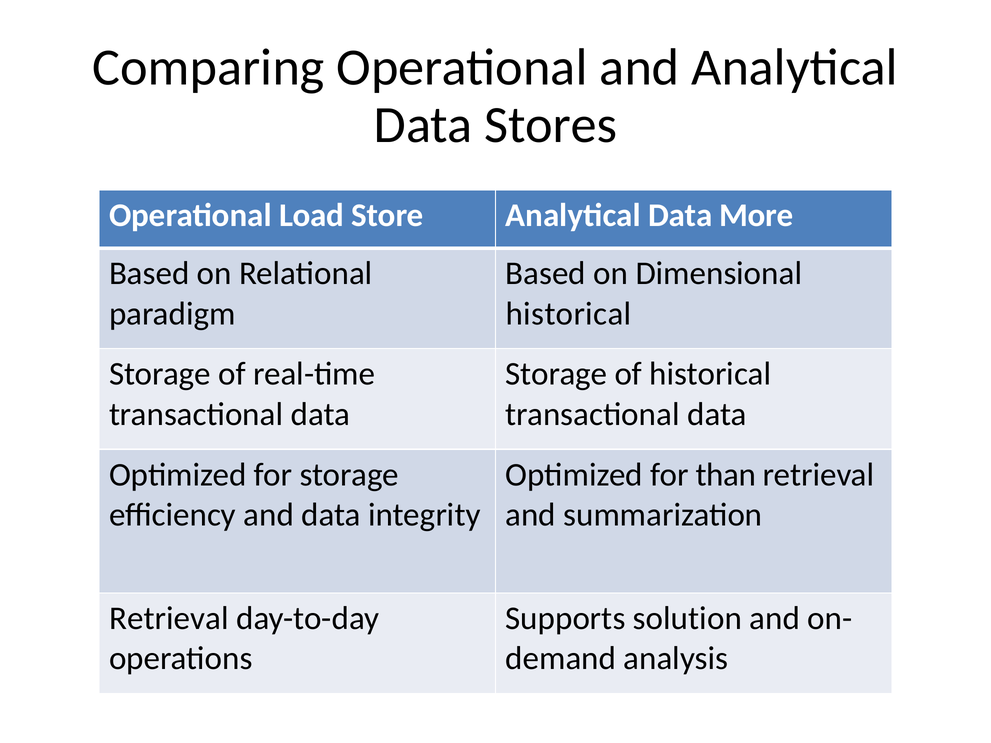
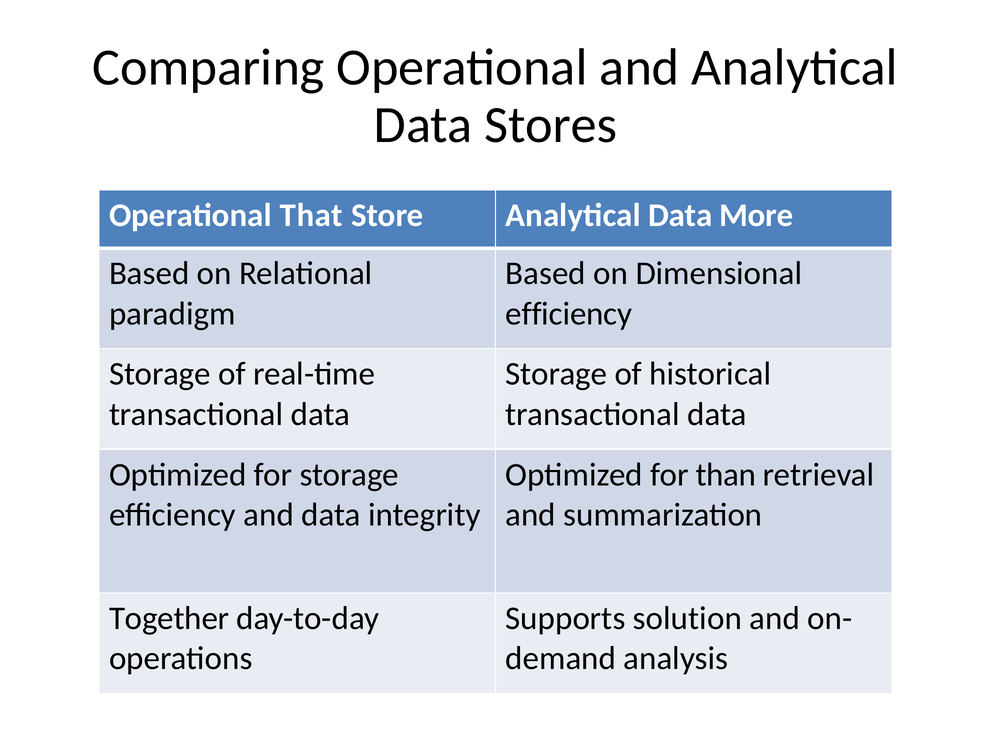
Load: Load -> That
historical at (569, 314): historical -> efficiency
Retrieval at (169, 618): Retrieval -> Together
